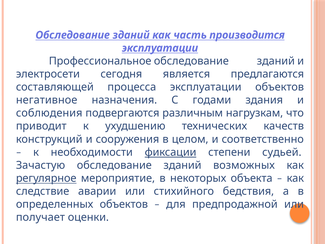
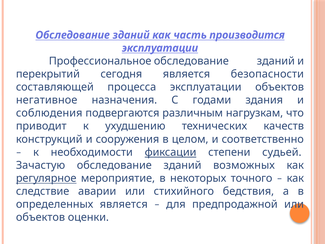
электросети: электросети -> перекрытий
предлагаются: предлагаются -> безопасности
объекта: объекта -> точного
определенных объектов: объектов -> является
получает at (40, 217): получает -> объектов
